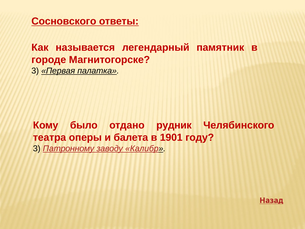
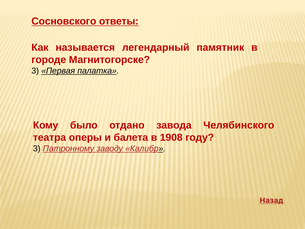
рудник: рудник -> завода
1901: 1901 -> 1908
